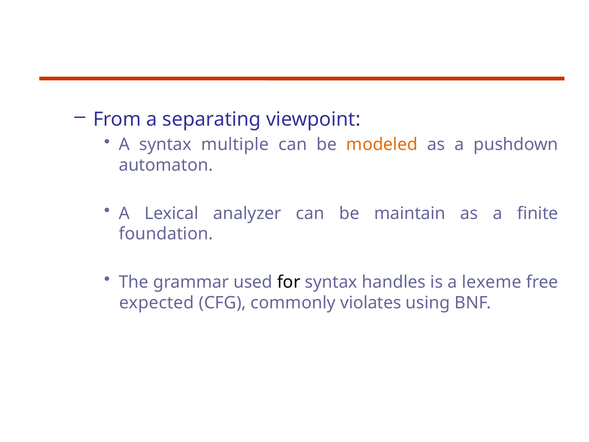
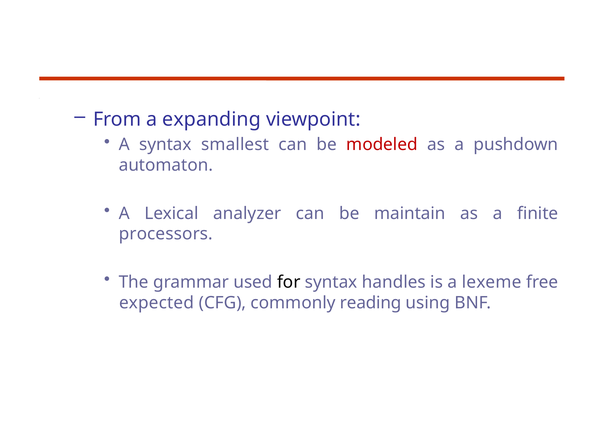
separating: separating -> expanding
multiple: multiple -> smallest
modeled colour: orange -> red
foundation: foundation -> processors
violates: violates -> reading
